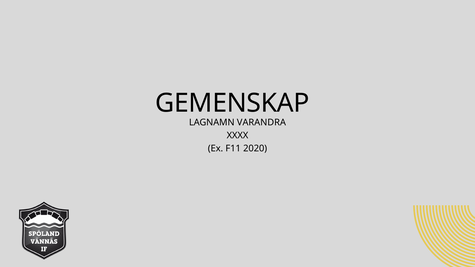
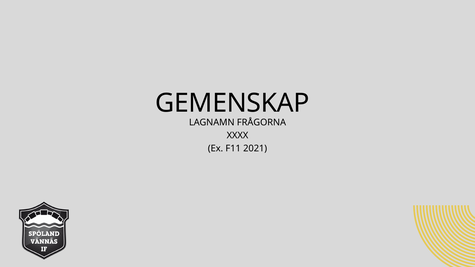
VARANDRA: VARANDRA -> FRÅGORNA
2020: 2020 -> 2021
